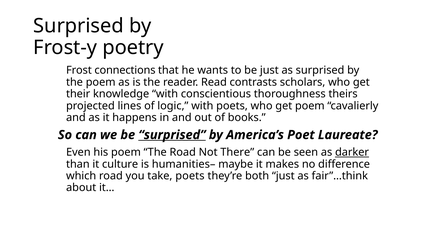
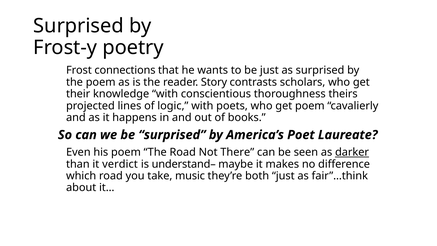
Read: Read -> Story
surprised at (172, 135) underline: present -> none
culture: culture -> verdict
humanities–: humanities– -> understand–
take poets: poets -> music
